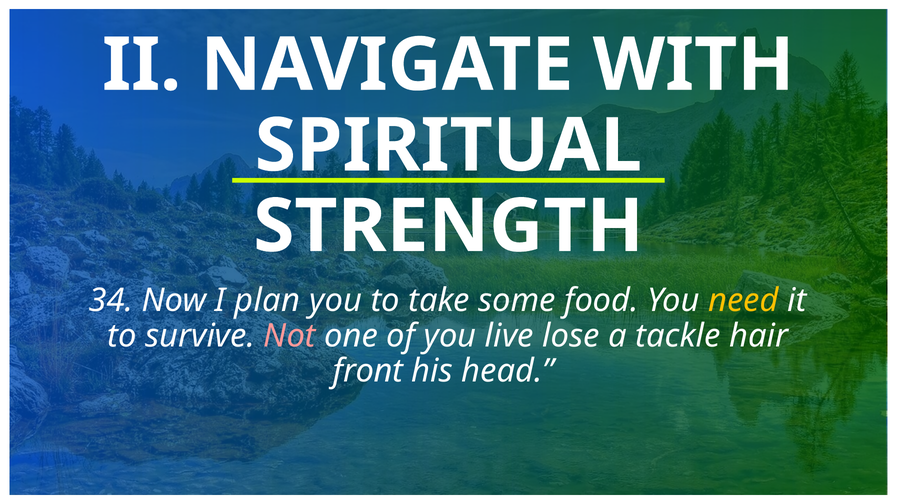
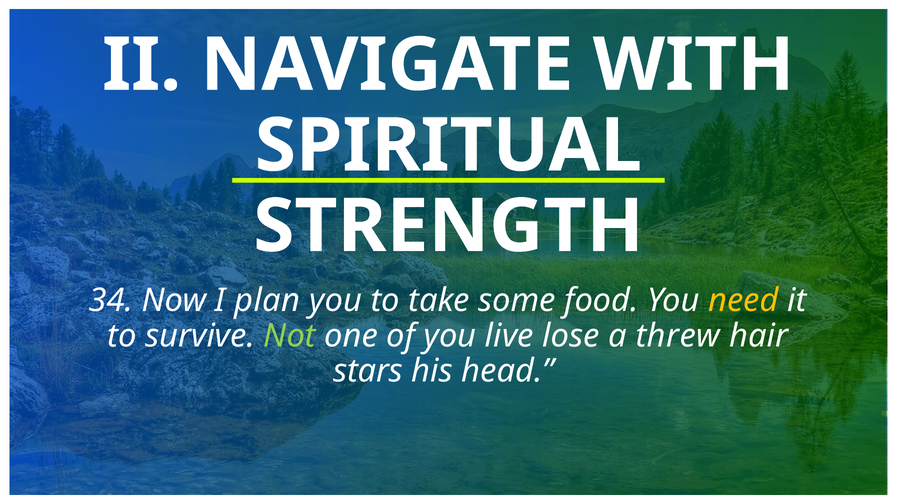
Not colour: pink -> light green
tackle: tackle -> threw
front: front -> stars
